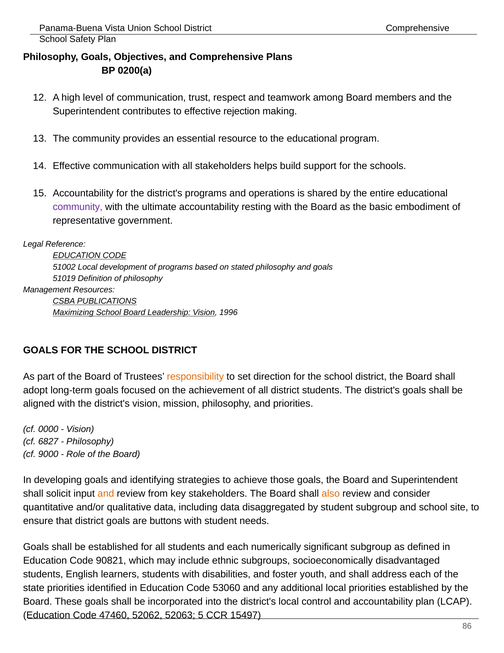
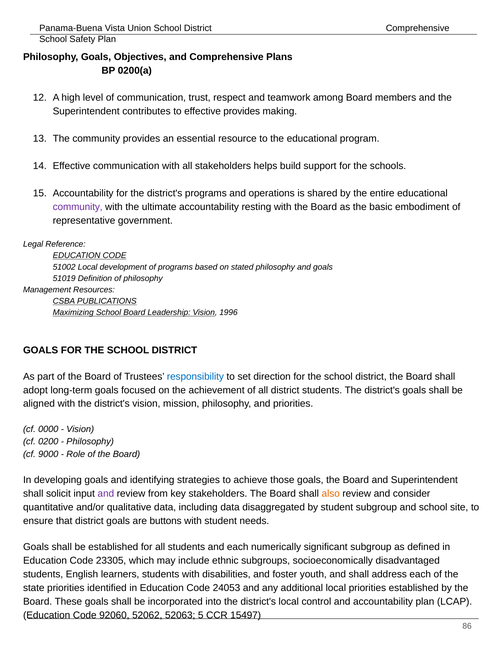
effective rejection: rejection -> provides
responsibility colour: orange -> blue
6827: 6827 -> 0200
and at (106, 493) colour: orange -> purple
90821: 90821 -> 23305
53060: 53060 -> 24053
47460: 47460 -> 92060
